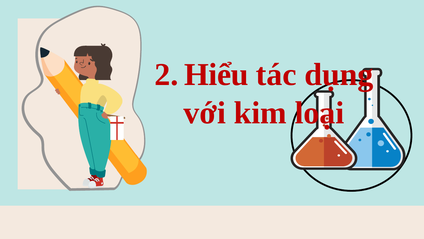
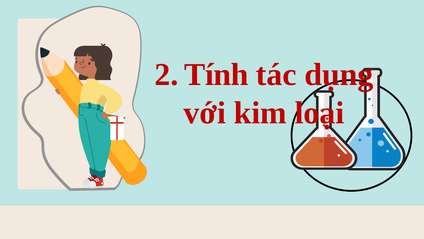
Hiểu: Hiểu -> Tính
